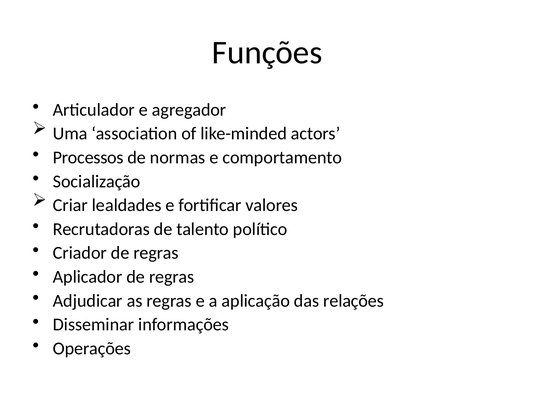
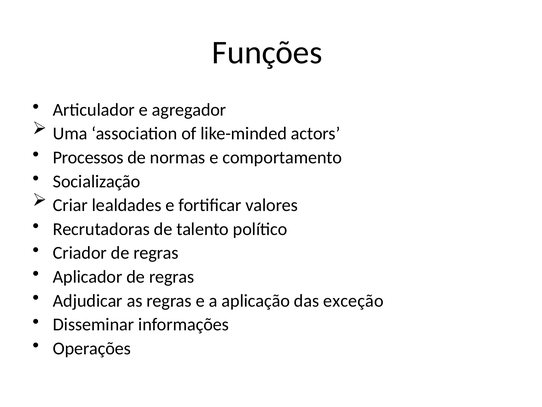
relações: relações -> exceção
